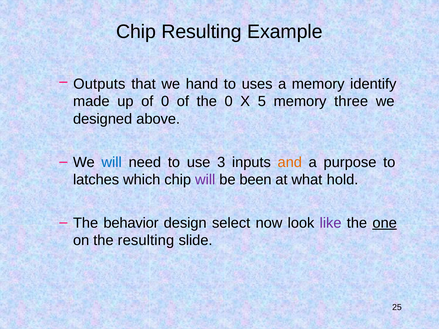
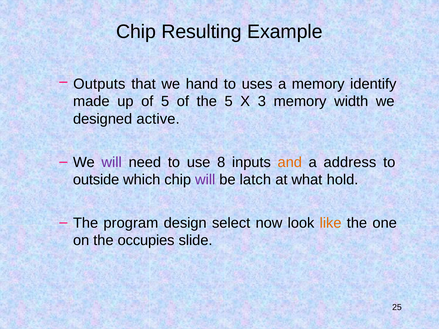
of 0: 0 -> 5
the 0: 0 -> 5
5: 5 -> 3
three: three -> width
above: above -> active
will at (112, 162) colour: blue -> purple
3: 3 -> 8
purpose: purpose -> address
latches: latches -> outside
been: been -> latch
behavior: behavior -> program
like colour: purple -> orange
one underline: present -> none
the resulting: resulting -> occupies
